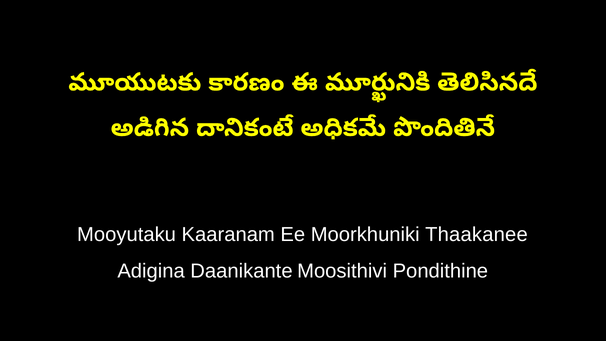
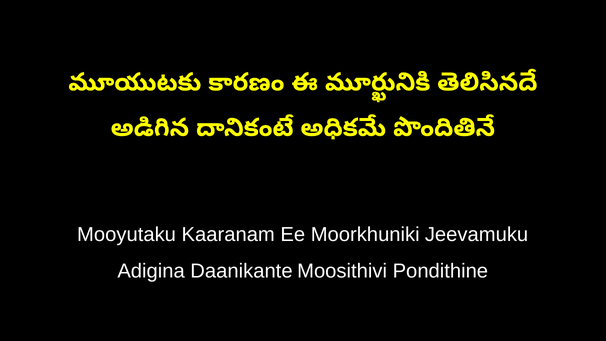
Thaakanee: Thaakanee -> Jeevamuku
